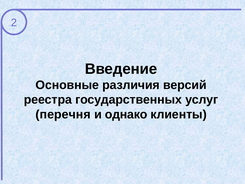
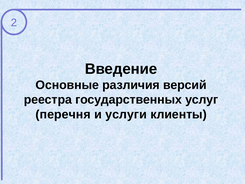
однако: однако -> услуги
